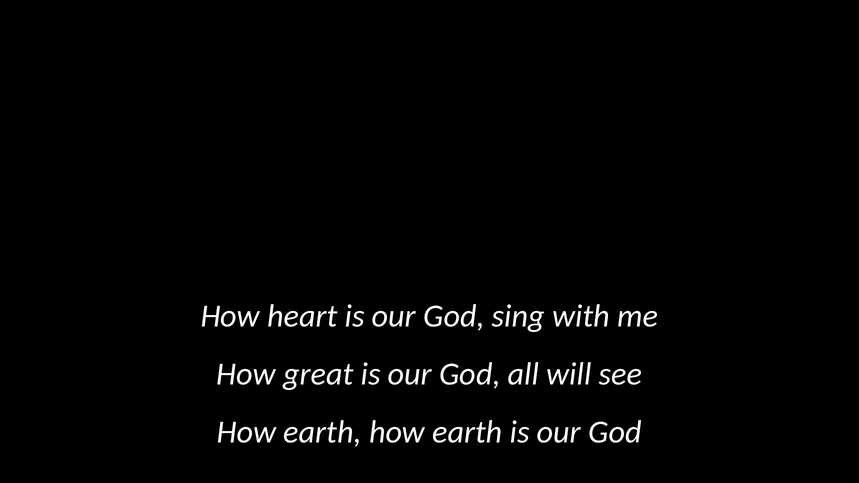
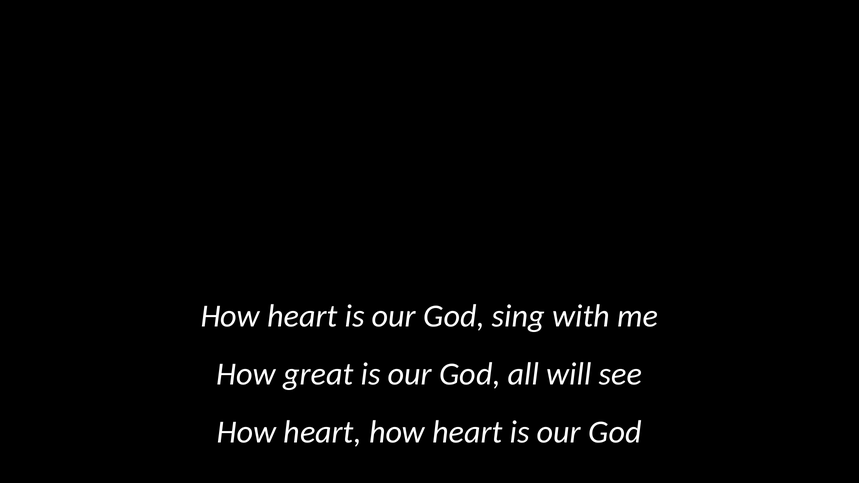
earth at (323, 432): earth -> heart
earth at (467, 432): earth -> heart
